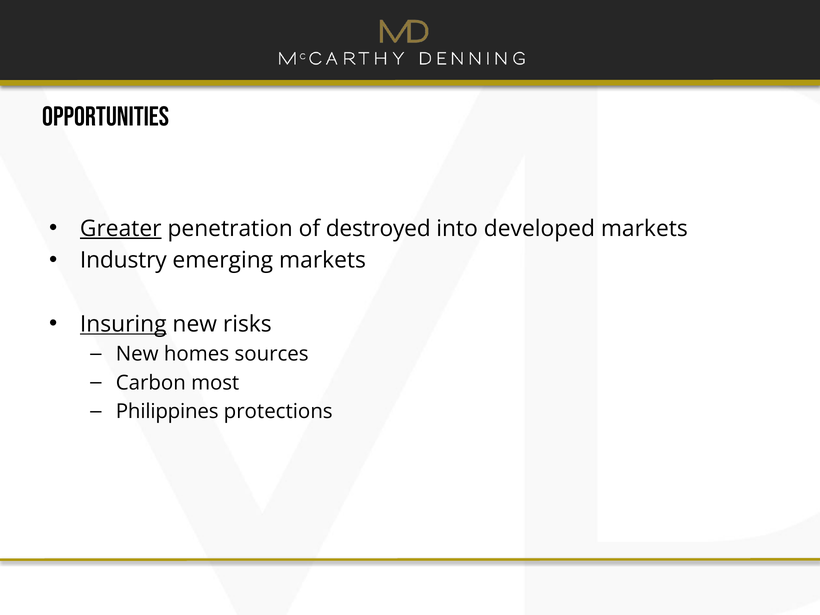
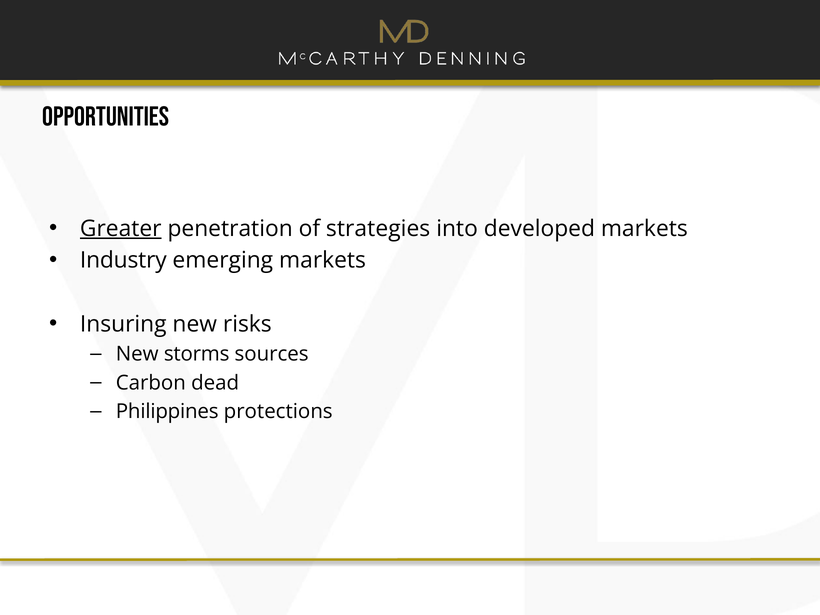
destroyed: destroyed -> strategies
Insuring underline: present -> none
homes: homes -> storms
most: most -> dead
